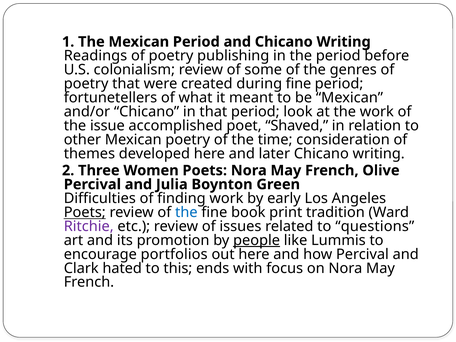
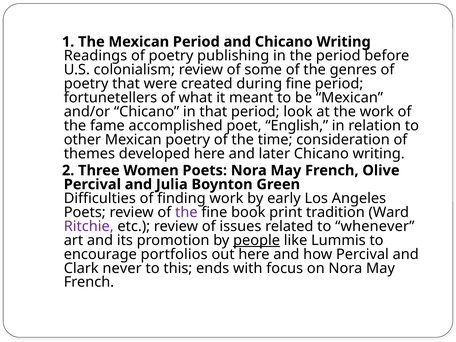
issue: issue -> fame
Shaved: Shaved -> English
Poets at (85, 212) underline: present -> none
the at (186, 212) colour: blue -> purple
questions: questions -> whenever
hated: hated -> never
